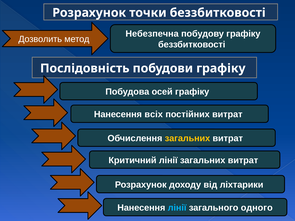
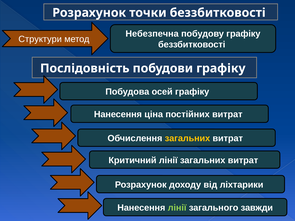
Дозволить: Дозволить -> Структури
всіх: всіх -> ціна
лінії at (177, 208) colour: light blue -> light green
одного: одного -> завжди
